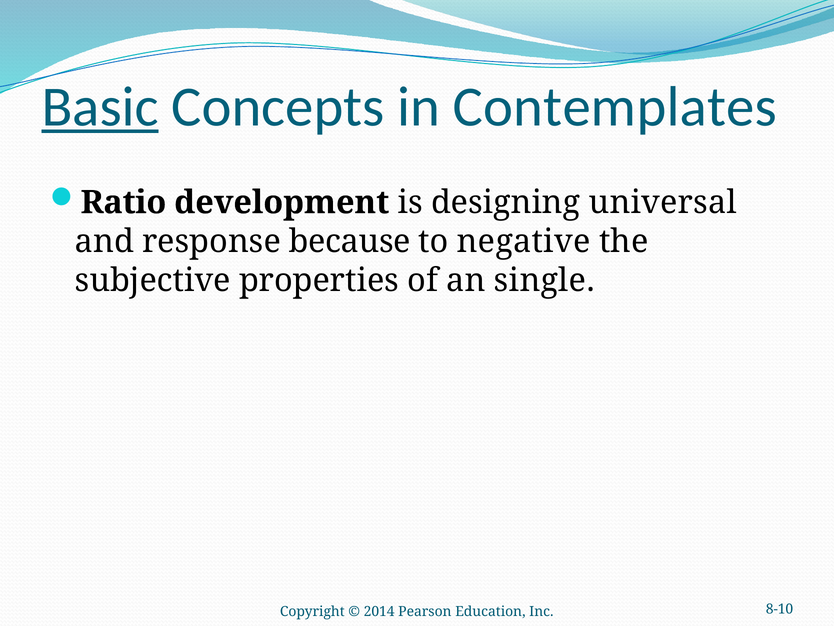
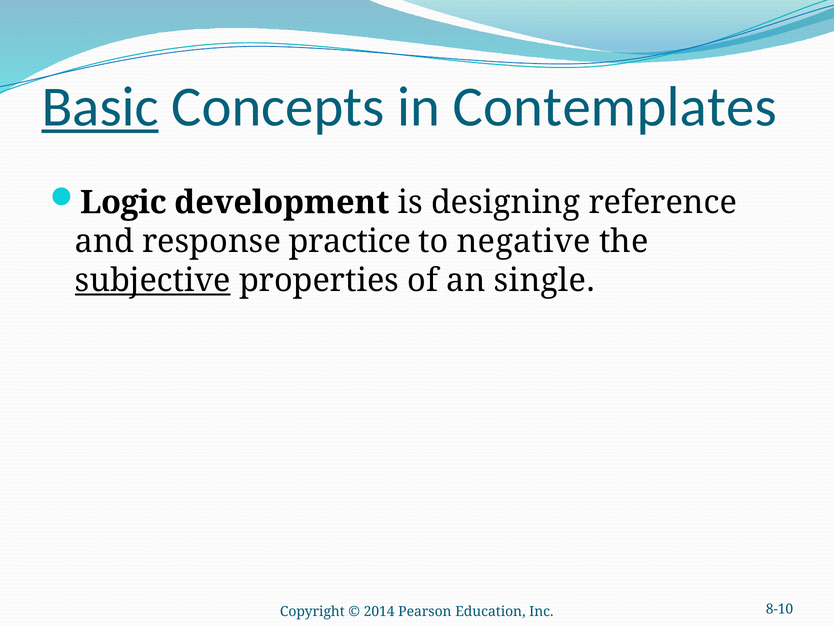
Ratio: Ratio -> Logic
universal: universal -> reference
because: because -> practice
subjective underline: none -> present
